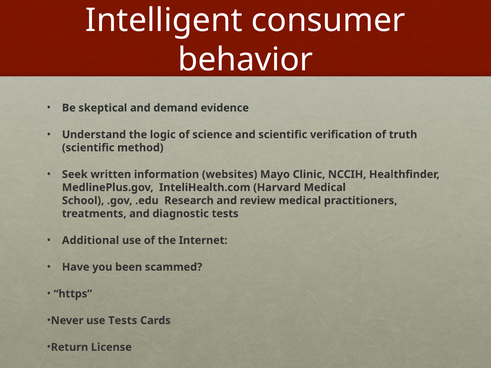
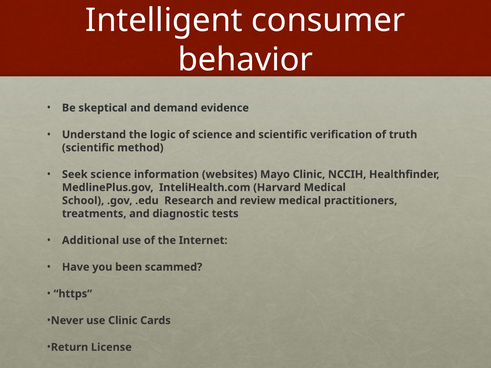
Seek written: written -> science
use Tests: Tests -> Clinic
